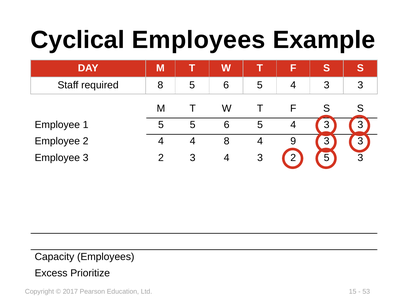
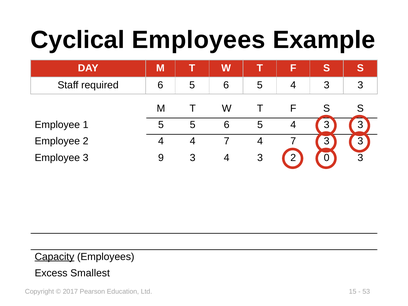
required 8: 8 -> 6
4 4 8: 8 -> 7
9 at (293, 141): 9 -> 7
Employee 3 2: 2 -> 9
2 5: 5 -> 0
Capacity underline: none -> present
Prioritize: Prioritize -> Smallest
